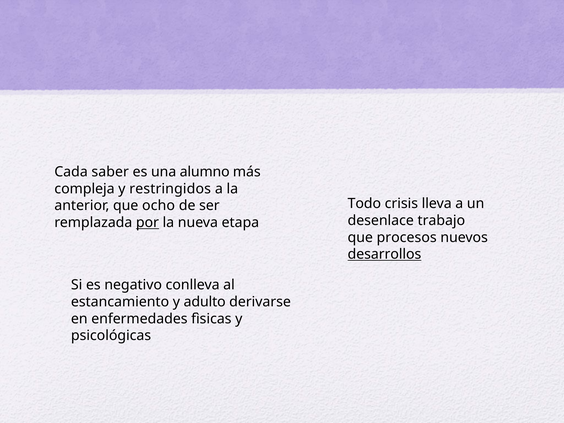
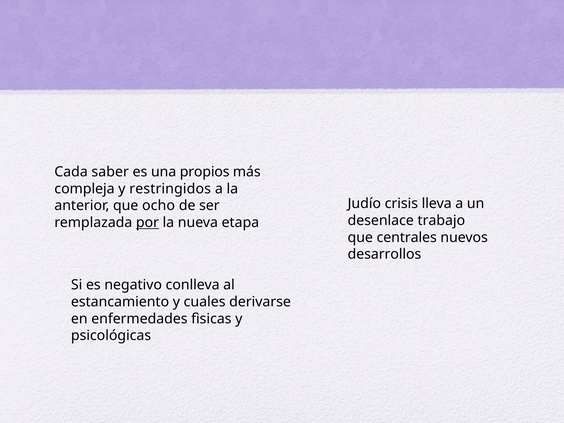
alumno: alumno -> propios
Todo: Todo -> Judío
procesos: procesos -> centrales
desarrollos underline: present -> none
adulto: adulto -> cuales
